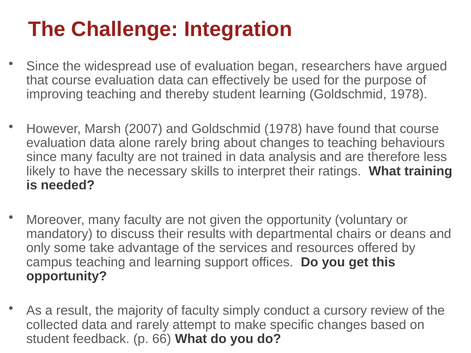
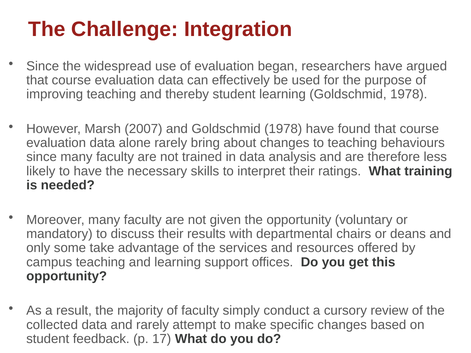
66: 66 -> 17
